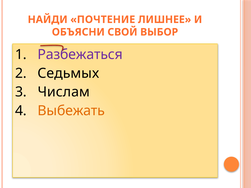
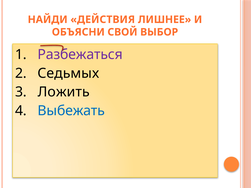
ПОЧТЕНИЕ: ПОЧТЕНИЕ -> ДЕЙСТВИЯ
Числам: Числам -> Ложить
Выбежать colour: orange -> blue
